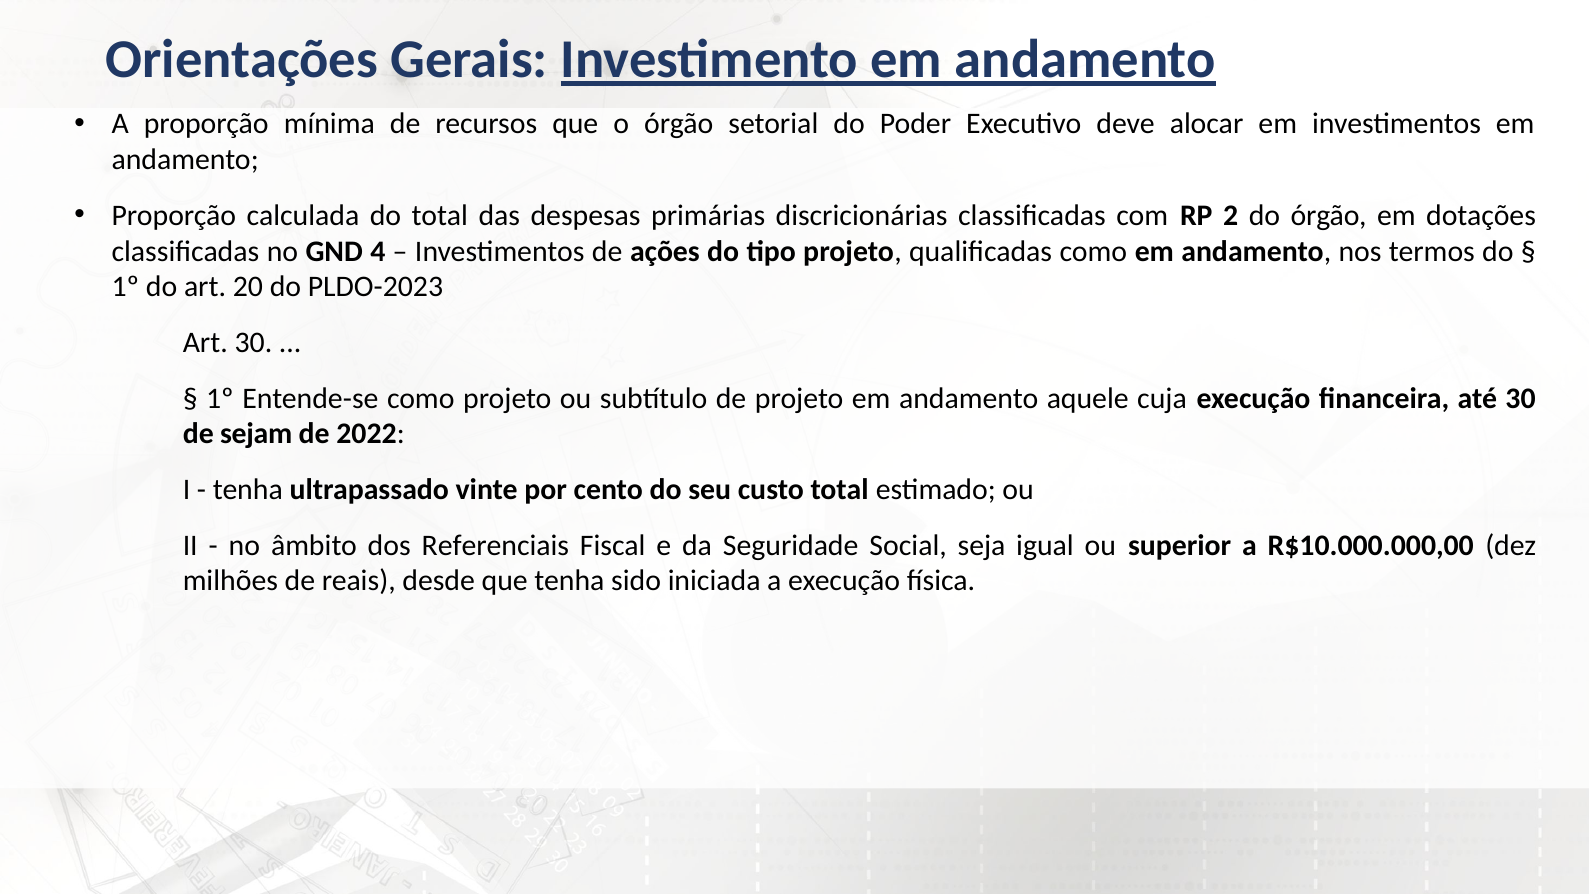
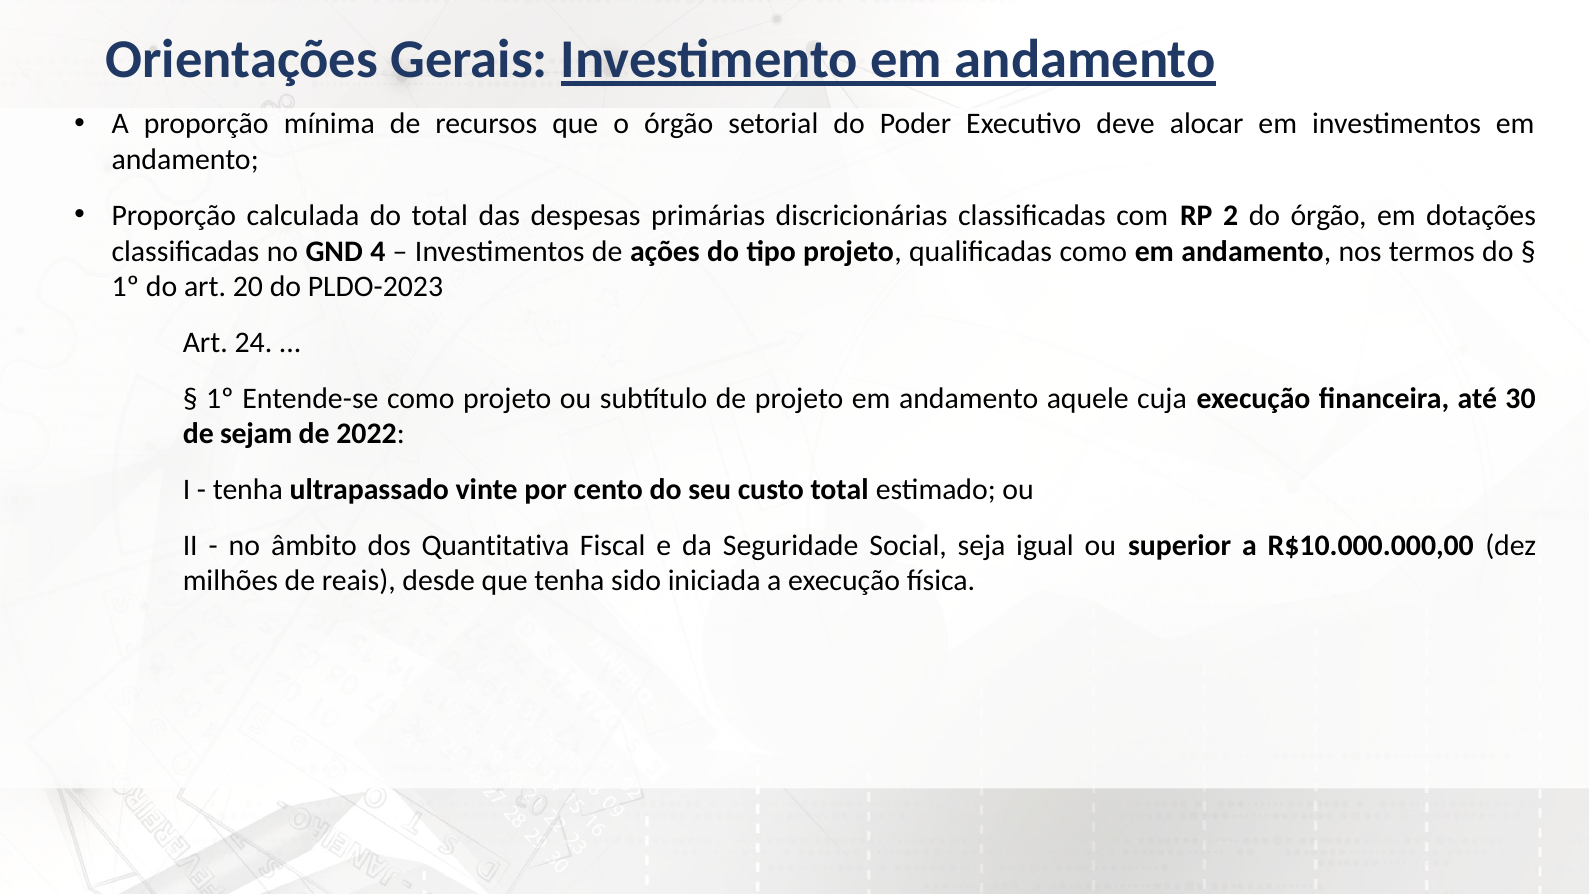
Art 30: 30 -> 24
Referenciais: Referenciais -> Quantitativa
